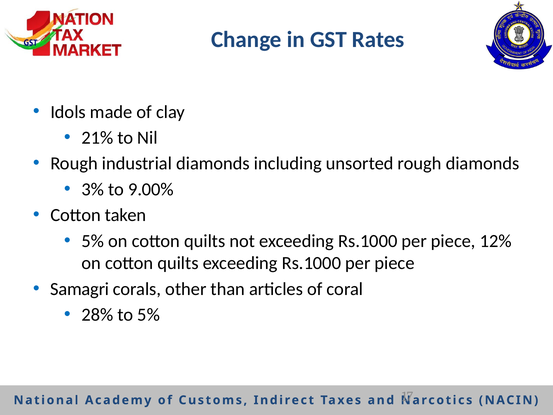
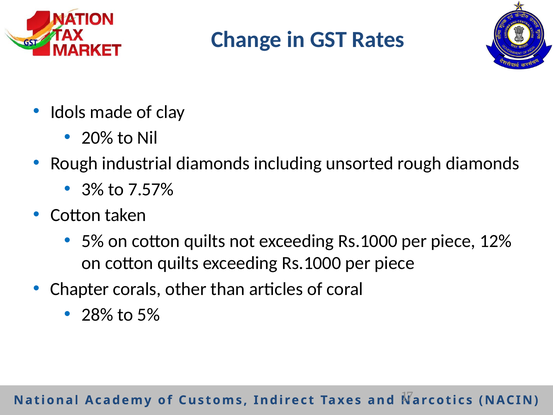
21%: 21% -> 20%
9.00%: 9.00% -> 7.57%
Samagri: Samagri -> Chapter
